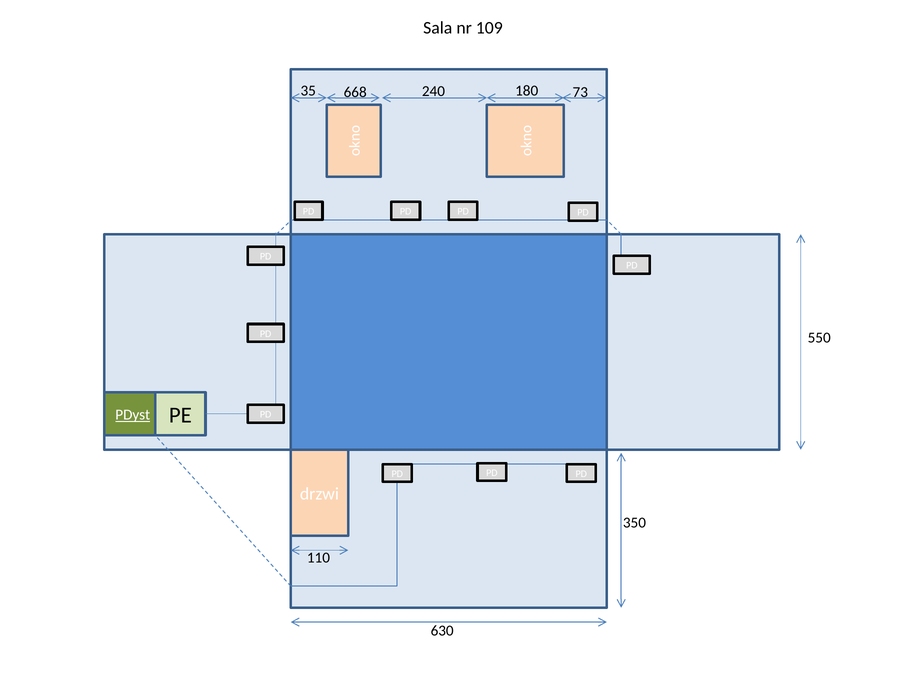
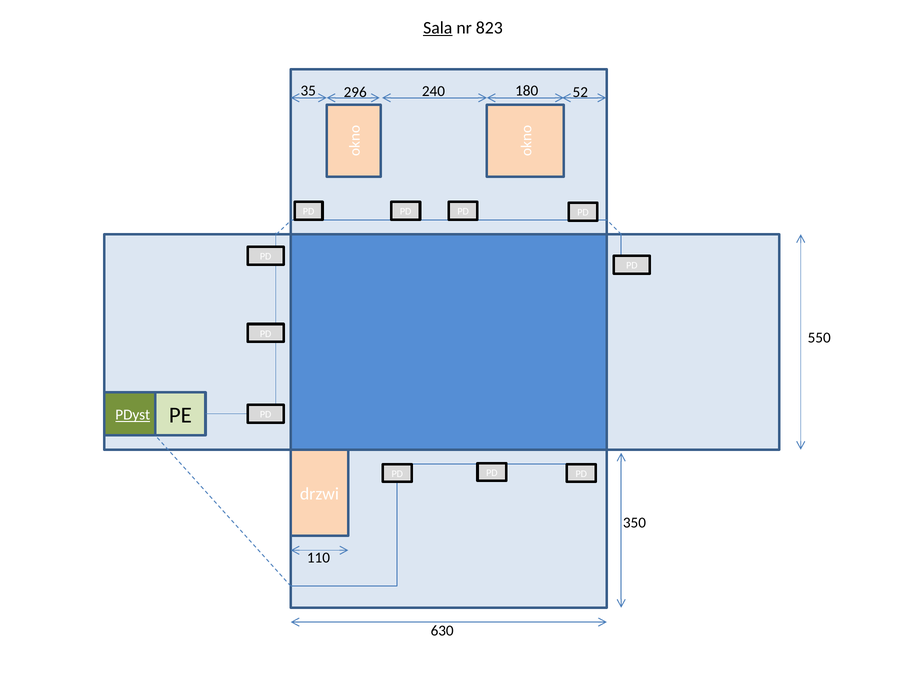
Sala underline: none -> present
109: 109 -> 823
668: 668 -> 296
73: 73 -> 52
